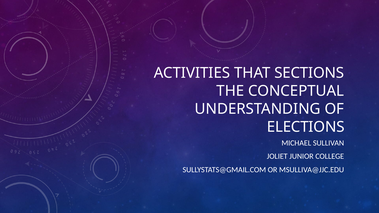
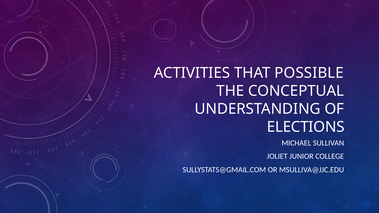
SECTIONS: SECTIONS -> POSSIBLE
